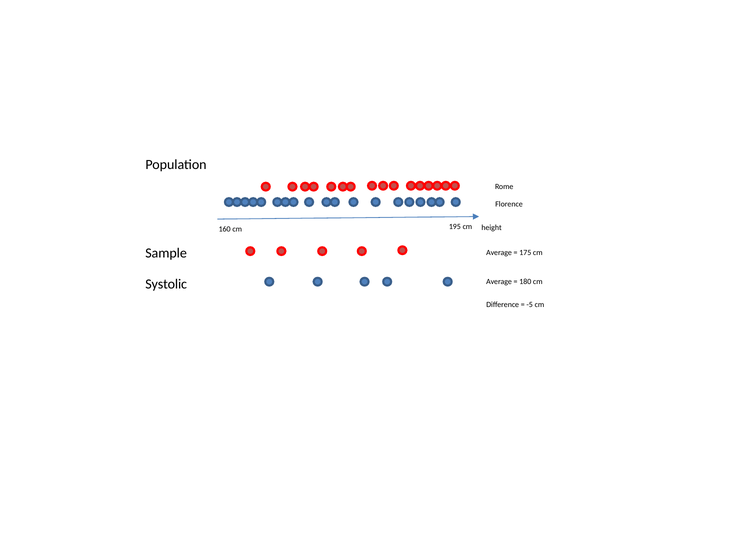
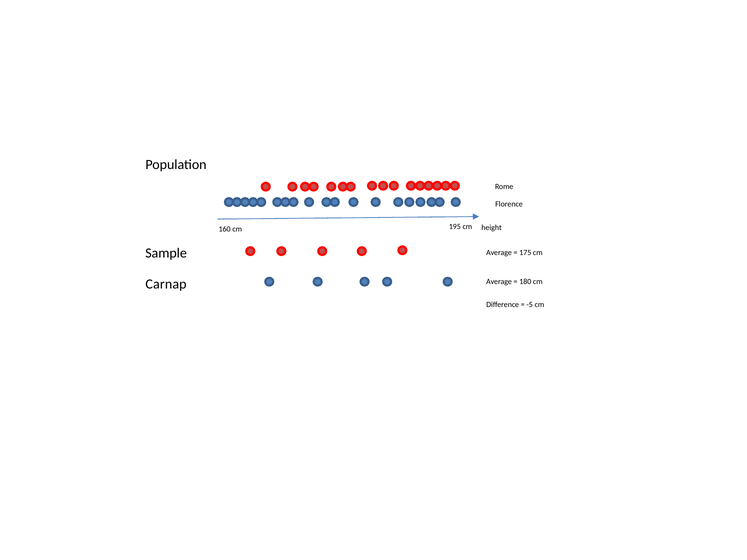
Systolic: Systolic -> Carnap
